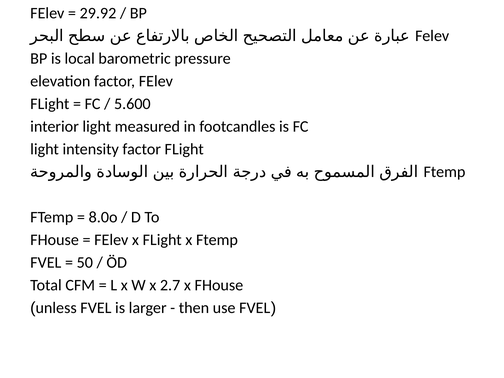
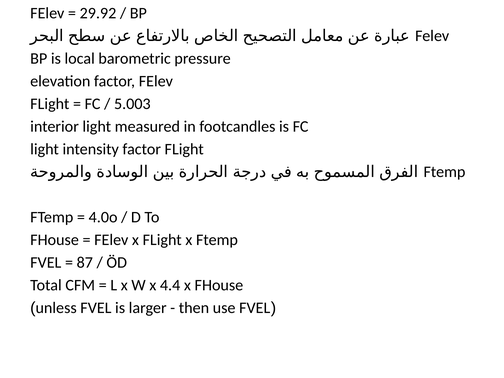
5.600: 5.600 -> 5.003
8.0o: 8.0o -> 4.0o
50: 50 -> 87
2.7: 2.7 -> 4.4
